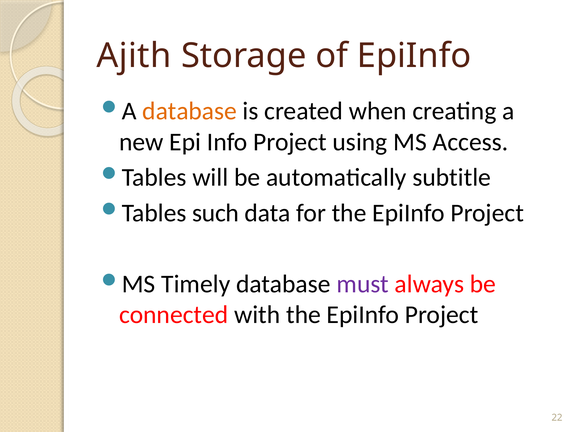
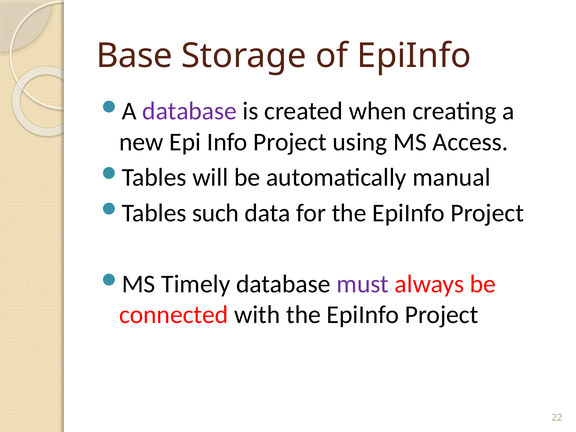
Ajith: Ajith -> Base
database at (190, 111) colour: orange -> purple
subtitle: subtitle -> manual
